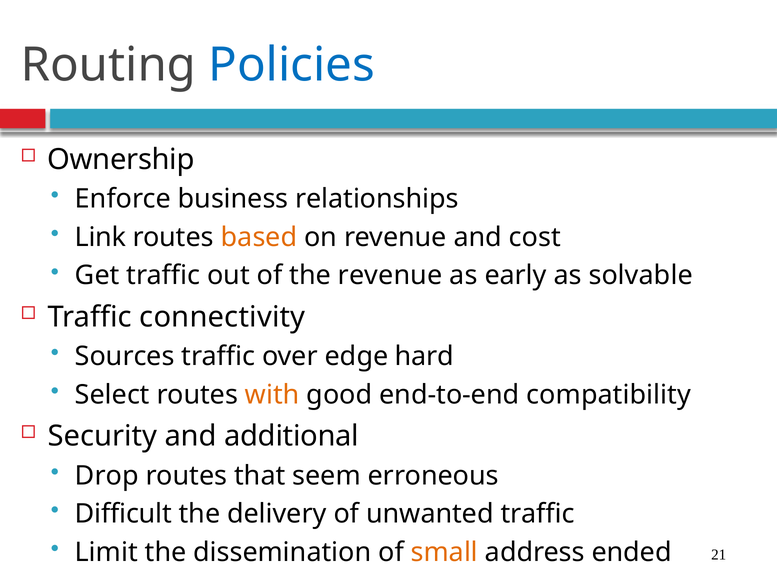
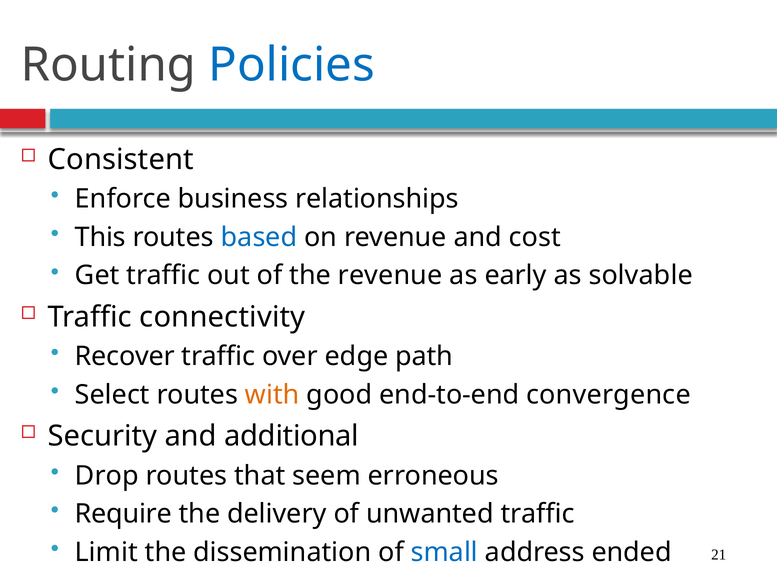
Ownership: Ownership -> Consistent
Link: Link -> This
based colour: orange -> blue
Sources: Sources -> Recover
hard: hard -> path
compatibility: compatibility -> convergence
Difficult: Difficult -> Require
small colour: orange -> blue
